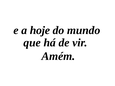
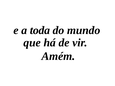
hoje: hoje -> toda
